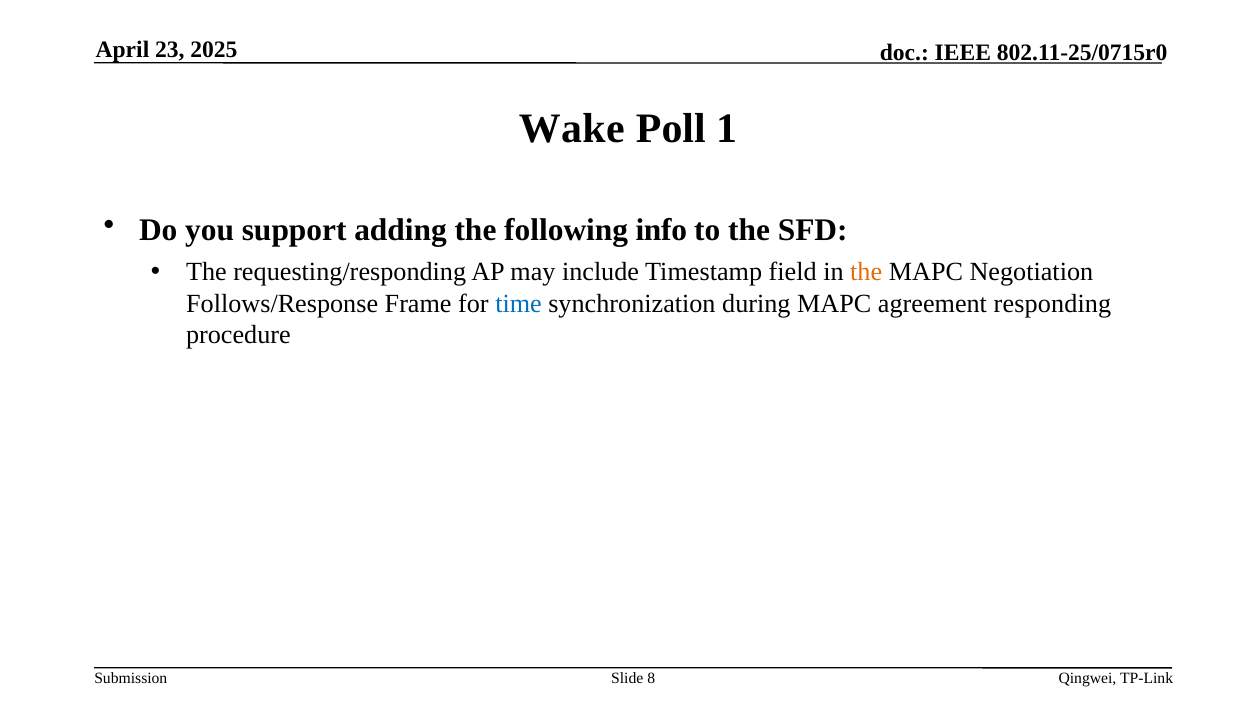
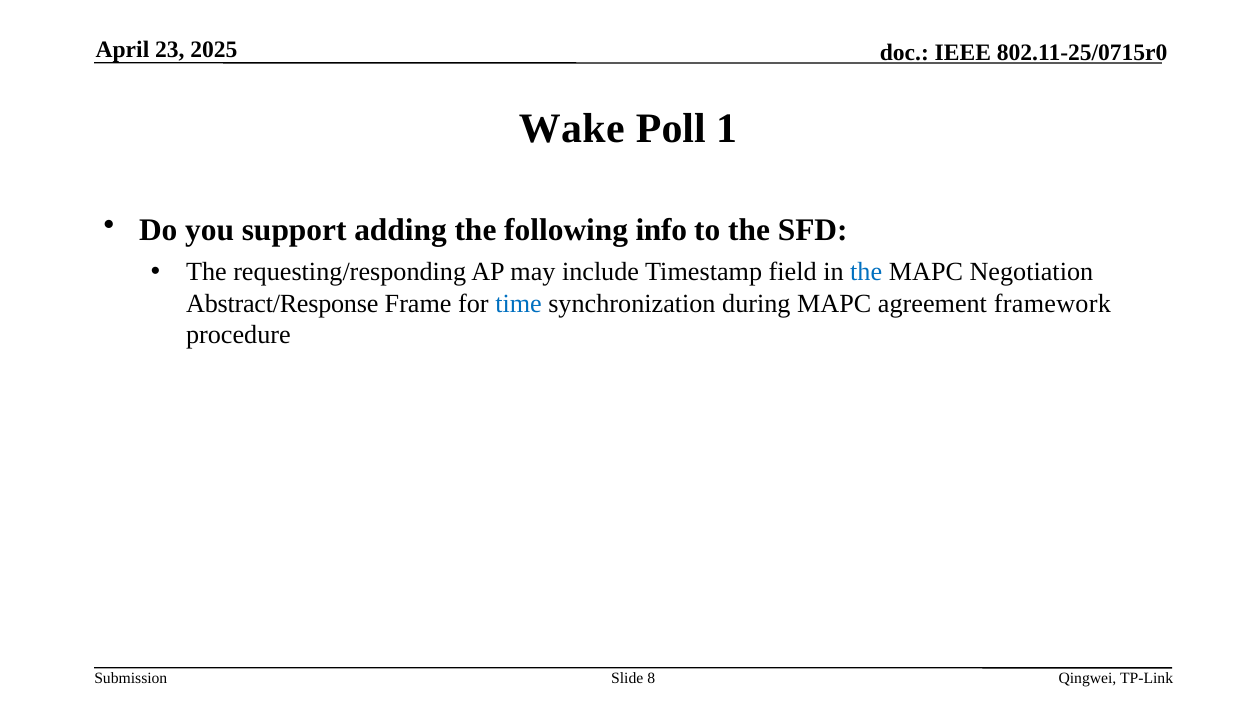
the at (866, 272) colour: orange -> blue
Follows/Response: Follows/Response -> Abstract/Response
responding: responding -> framework
